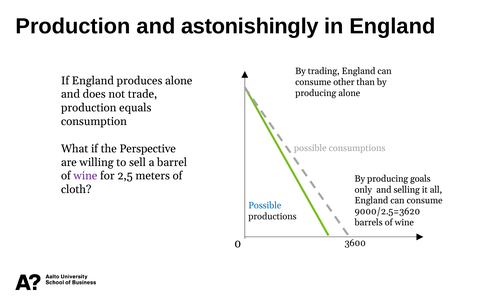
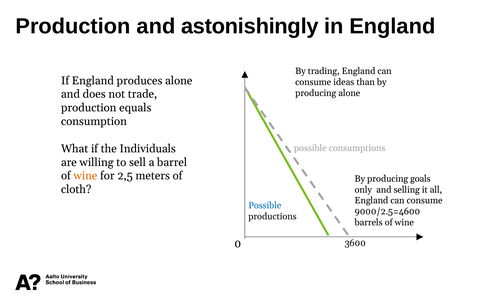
other: other -> ideas
Perspective: Perspective -> Individuals
wine at (85, 175) colour: purple -> orange
9000/2.5=3620: 9000/2.5=3620 -> 9000/2.5=4600
